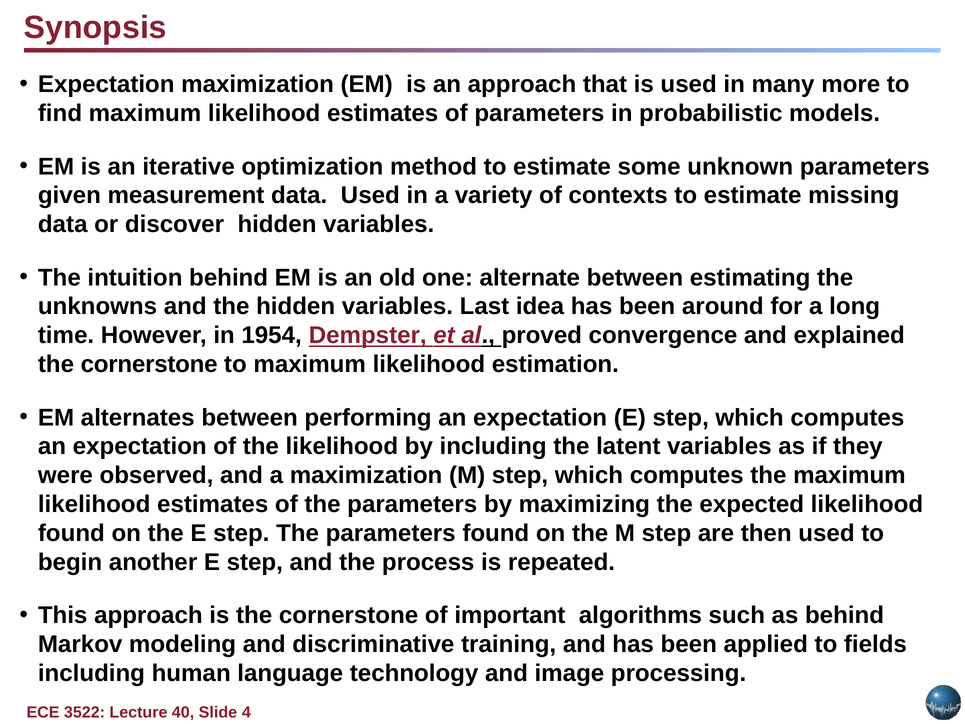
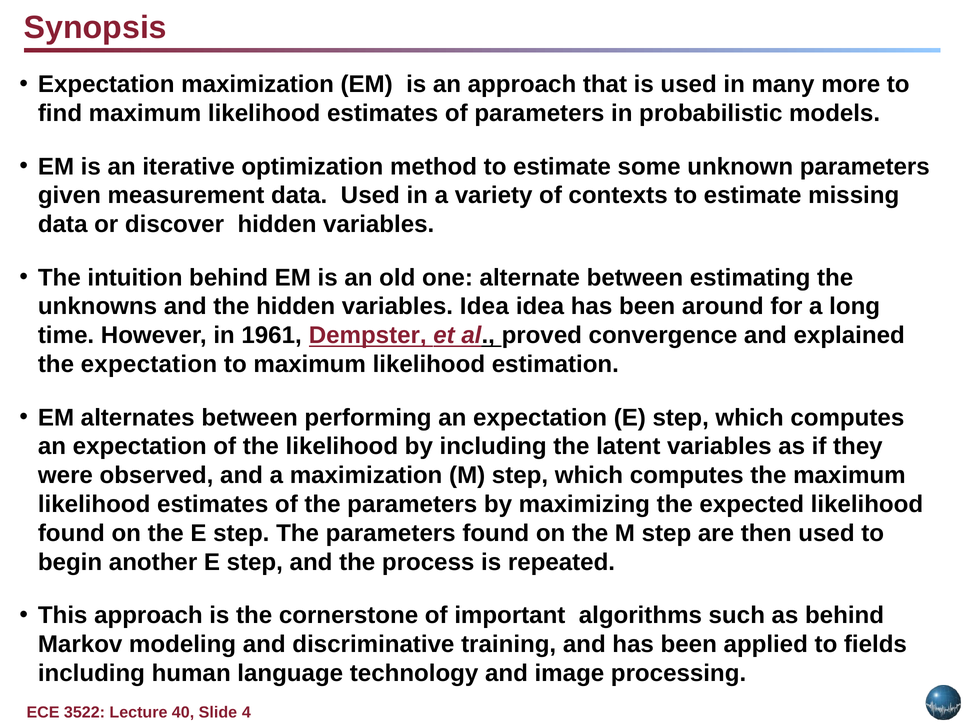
variables Last: Last -> Idea
1954: 1954 -> 1961
cornerstone at (149, 364): cornerstone -> expectation
